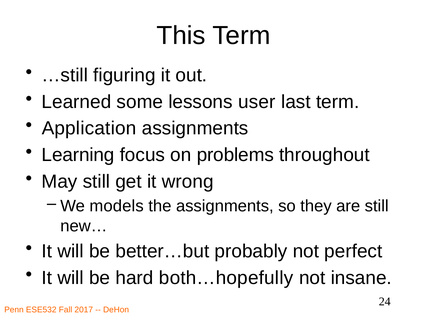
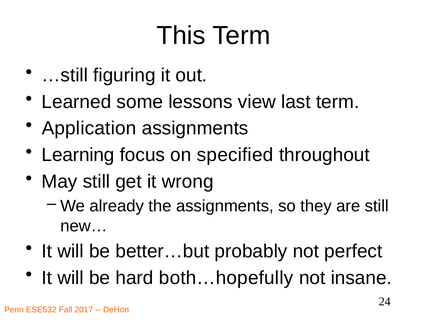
user: user -> view
problems: problems -> specified
models: models -> already
